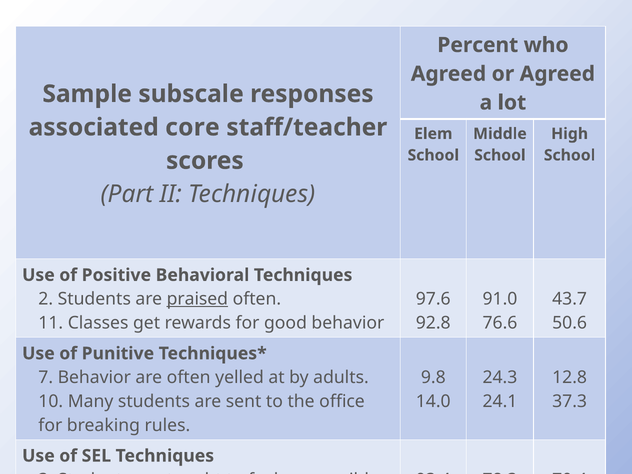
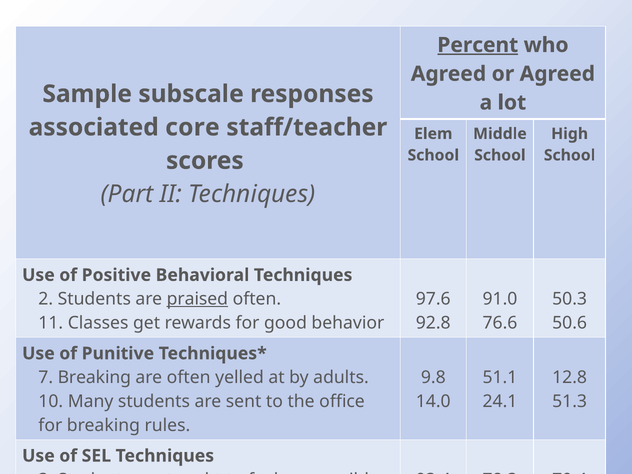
Percent underline: none -> present
43.7: 43.7 -> 50.3
7 Behavior: Behavior -> Breaking
24.3: 24.3 -> 51.1
37.3: 37.3 -> 51.3
